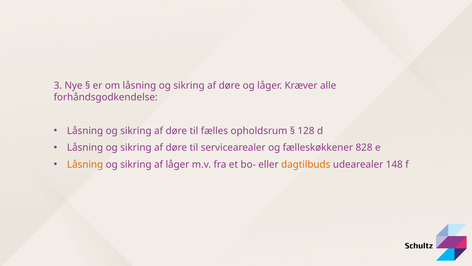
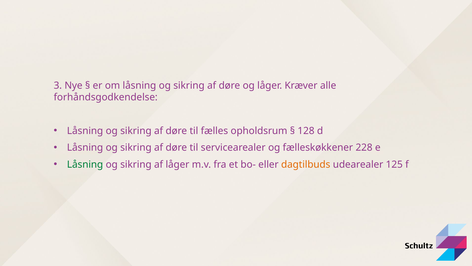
828: 828 -> 228
Låsning at (85, 164) colour: orange -> green
148: 148 -> 125
